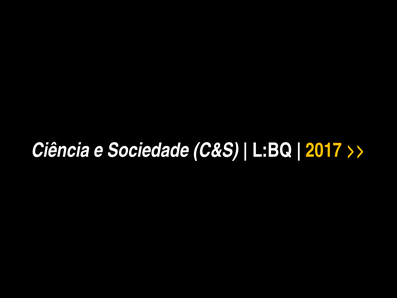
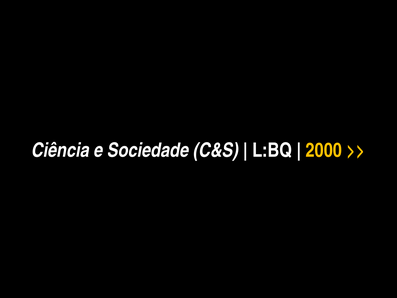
2017: 2017 -> 2000
